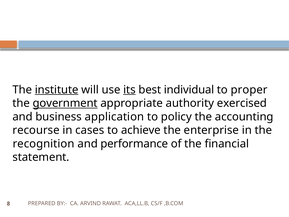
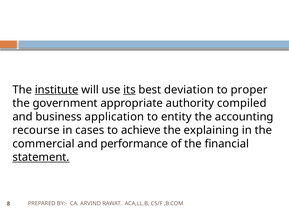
individual: individual -> deviation
government underline: present -> none
exercised: exercised -> compiled
policy: policy -> entity
enterprise: enterprise -> explaining
recognition: recognition -> commercial
statement underline: none -> present
